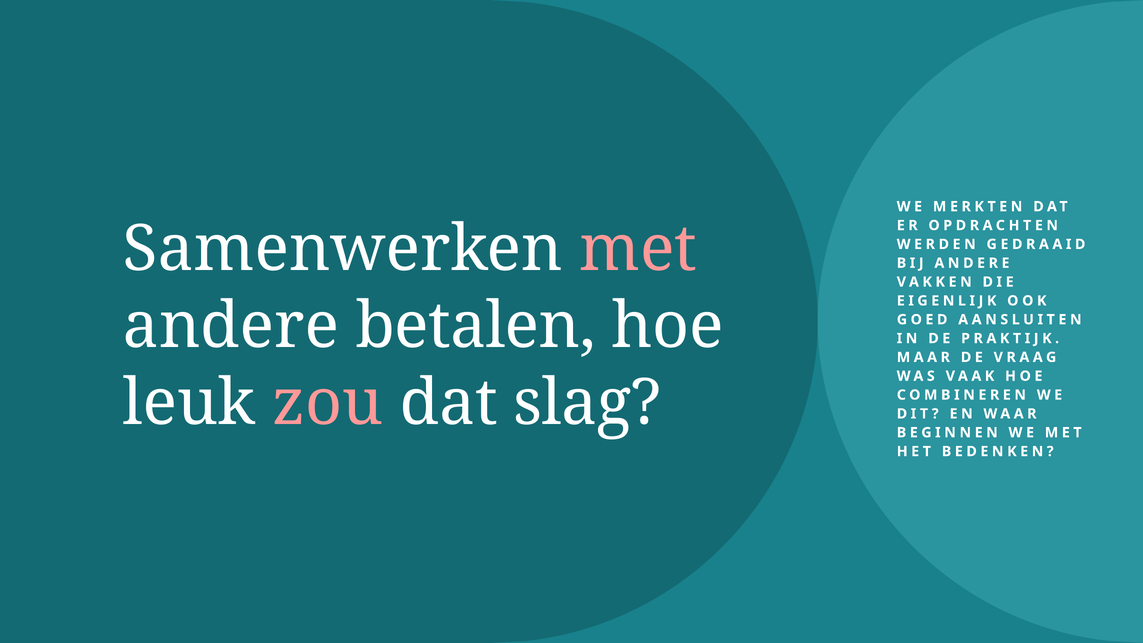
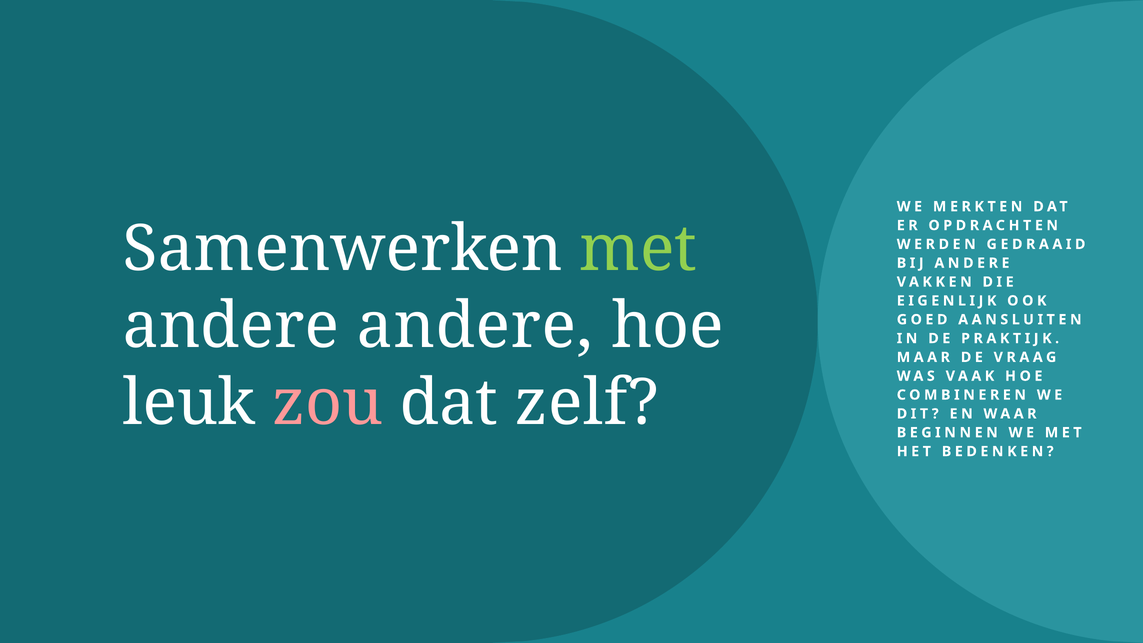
met at (638, 249) colour: pink -> light green
andere betalen: betalen -> andere
slag: slag -> zelf
